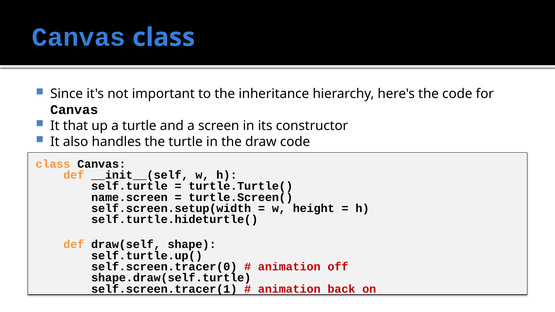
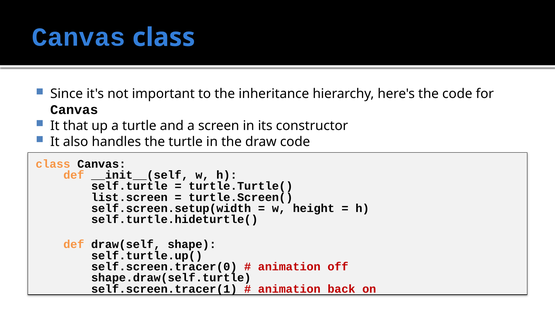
name.screen: name.screen -> list.screen
